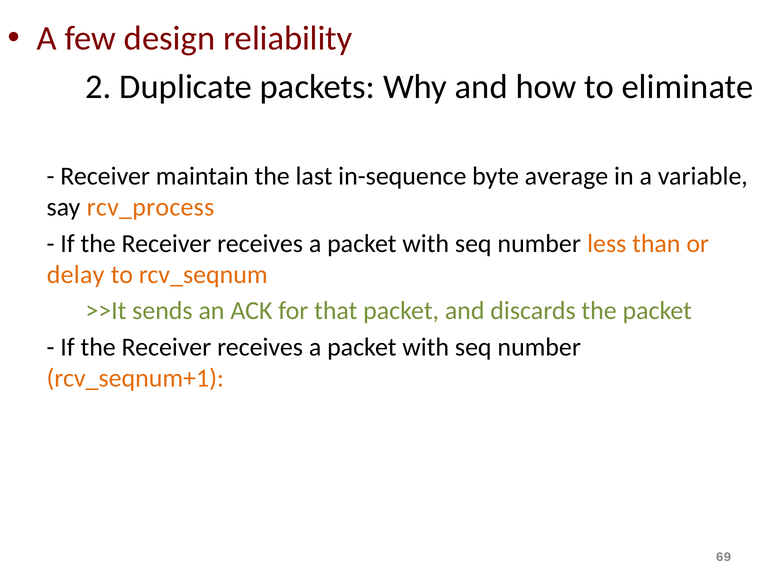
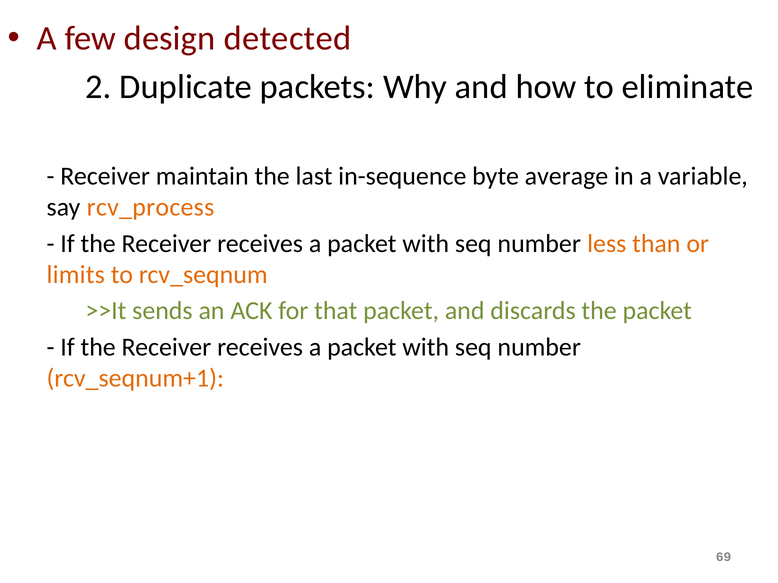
reliability: reliability -> detected
delay: delay -> limits
